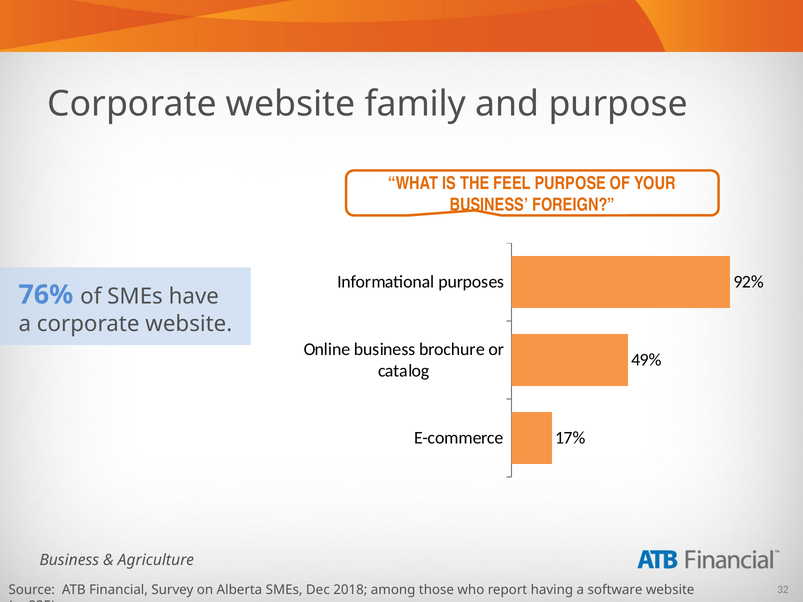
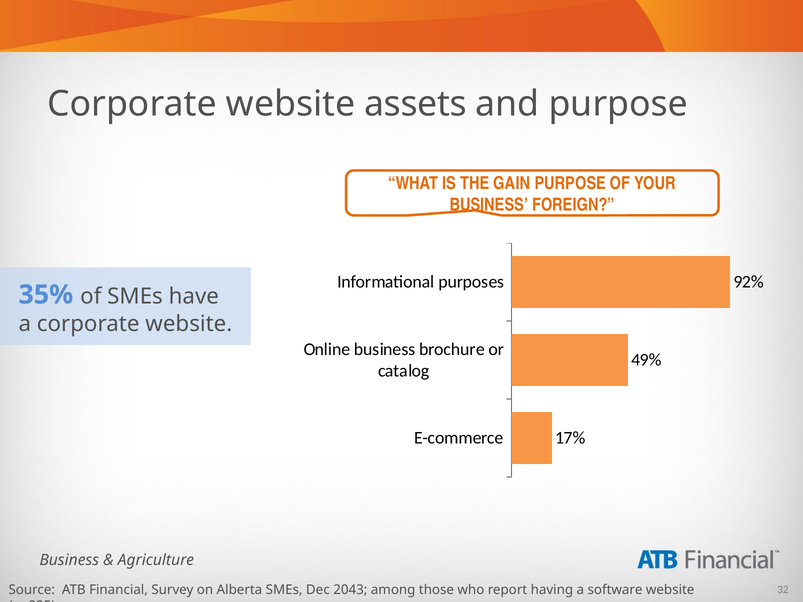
family: family -> assets
FEEL: FEEL -> GAIN
76%: 76% -> 35%
2018: 2018 -> 2043
